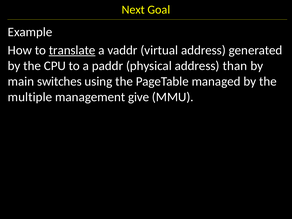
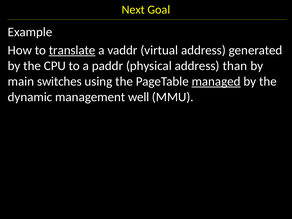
managed underline: none -> present
multiple: multiple -> dynamic
give: give -> well
